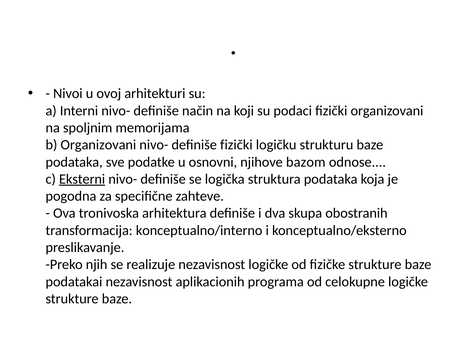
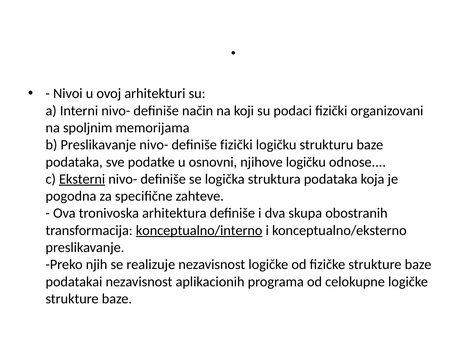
b Organizovani: Organizovani -> Preslikavanje
njihove bazom: bazom -> logičku
konceptualno/interno underline: none -> present
